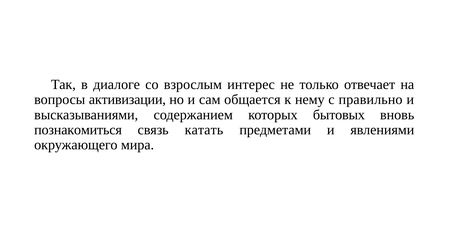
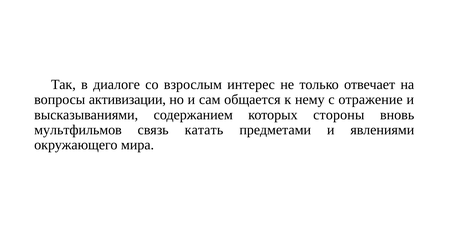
правильно: правильно -> отражение
бытовых: бытовых -> стороны
познакомиться: познакомиться -> мультфильмов
